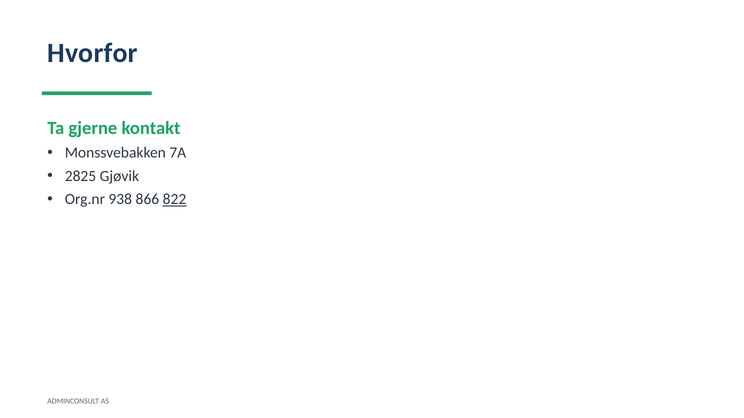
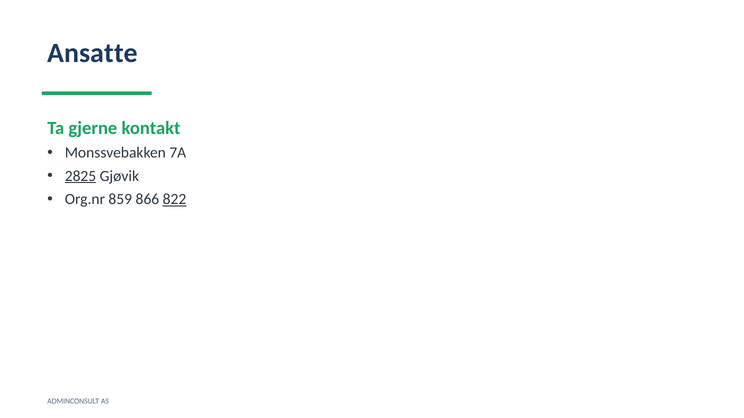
Hvorfor: Hvorfor -> Ansatte
2825 underline: none -> present
938: 938 -> 859
